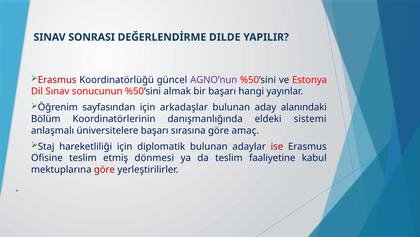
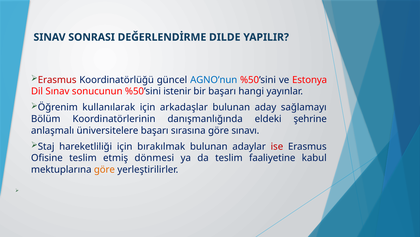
AGNO’nun colour: purple -> blue
almak: almak -> istenir
sayfasından: sayfasından -> kullanılarak
alanındaki: alanındaki -> sağlamayı
sistemi: sistemi -> şehrine
amaç: amaç -> sınavı
diplomatik: diplomatik -> bırakılmak
göre at (104, 169) colour: red -> orange
